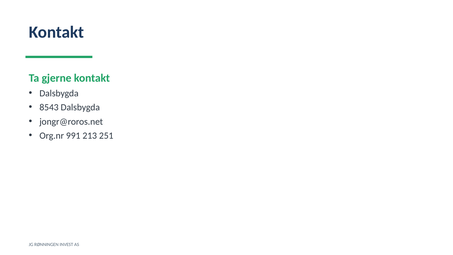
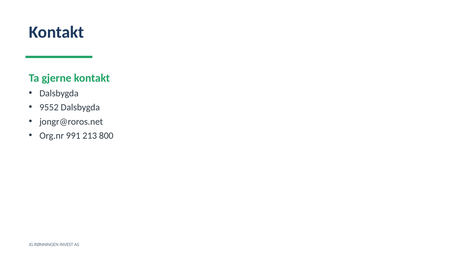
8543: 8543 -> 9552
251: 251 -> 800
